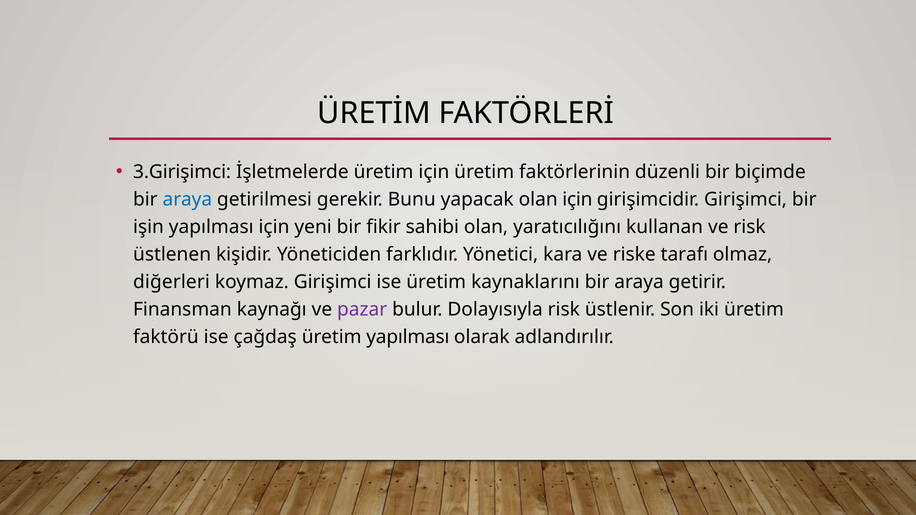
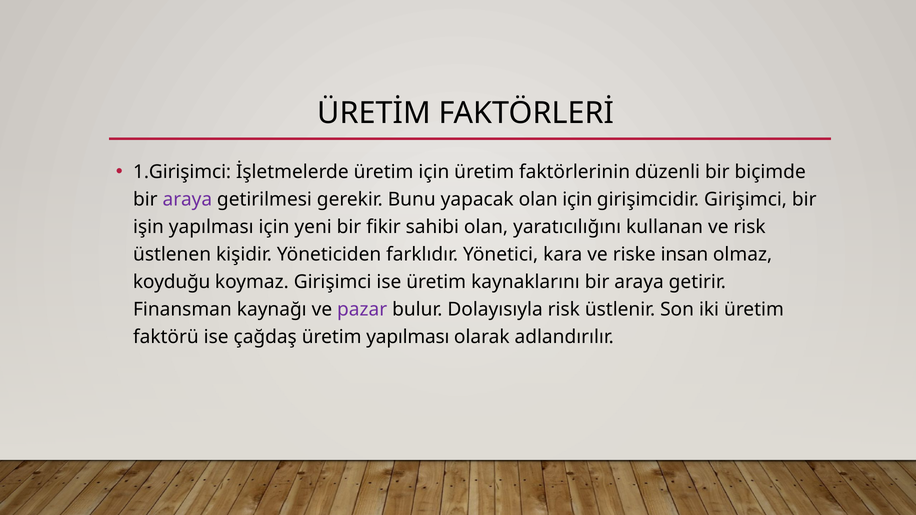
3.Girişimci: 3.Girişimci -> 1.Girişimci
araya at (187, 200) colour: blue -> purple
tarafı: tarafı -> insan
diğerleri: diğerleri -> koyduğu
